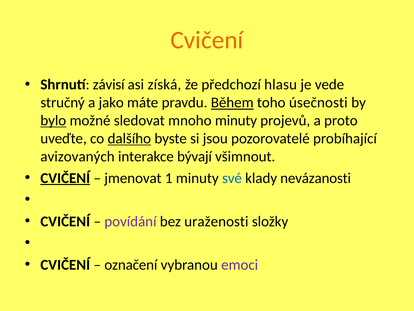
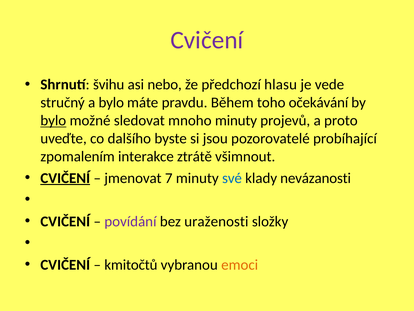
Cvičení at (207, 40) colour: orange -> purple
závisí: závisí -> švihu
získá: získá -> nebo
a jako: jako -> bylo
Během underline: present -> none
úsečnosti: úsečnosti -> očekávání
dalšího underline: present -> none
avizovaných: avizovaných -> zpomalením
bývají: bývají -> ztrátě
1: 1 -> 7
označení: označení -> kmitočtů
emoci colour: purple -> orange
